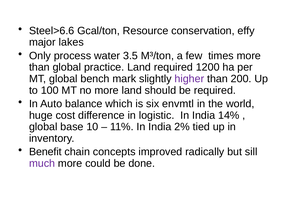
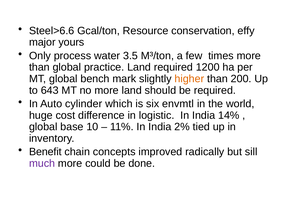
lakes: lakes -> yours
higher colour: purple -> orange
100: 100 -> 643
balance: balance -> cylinder
